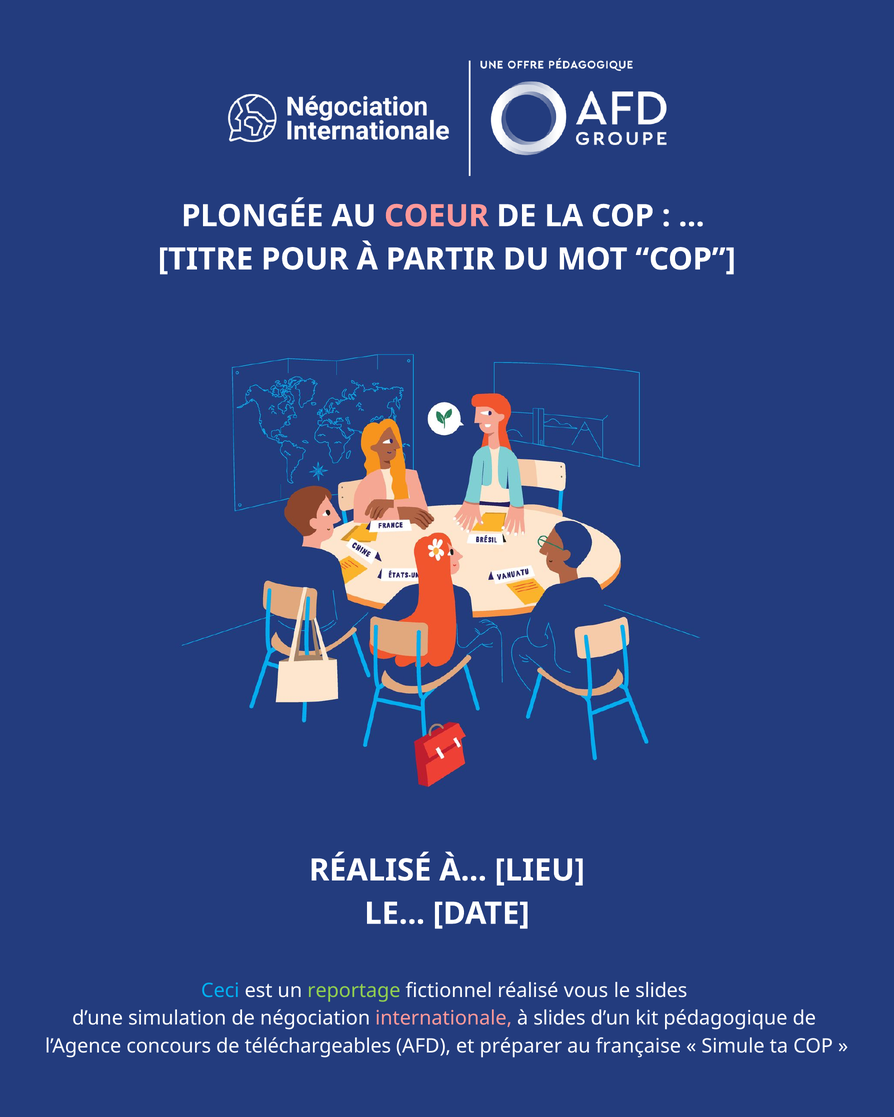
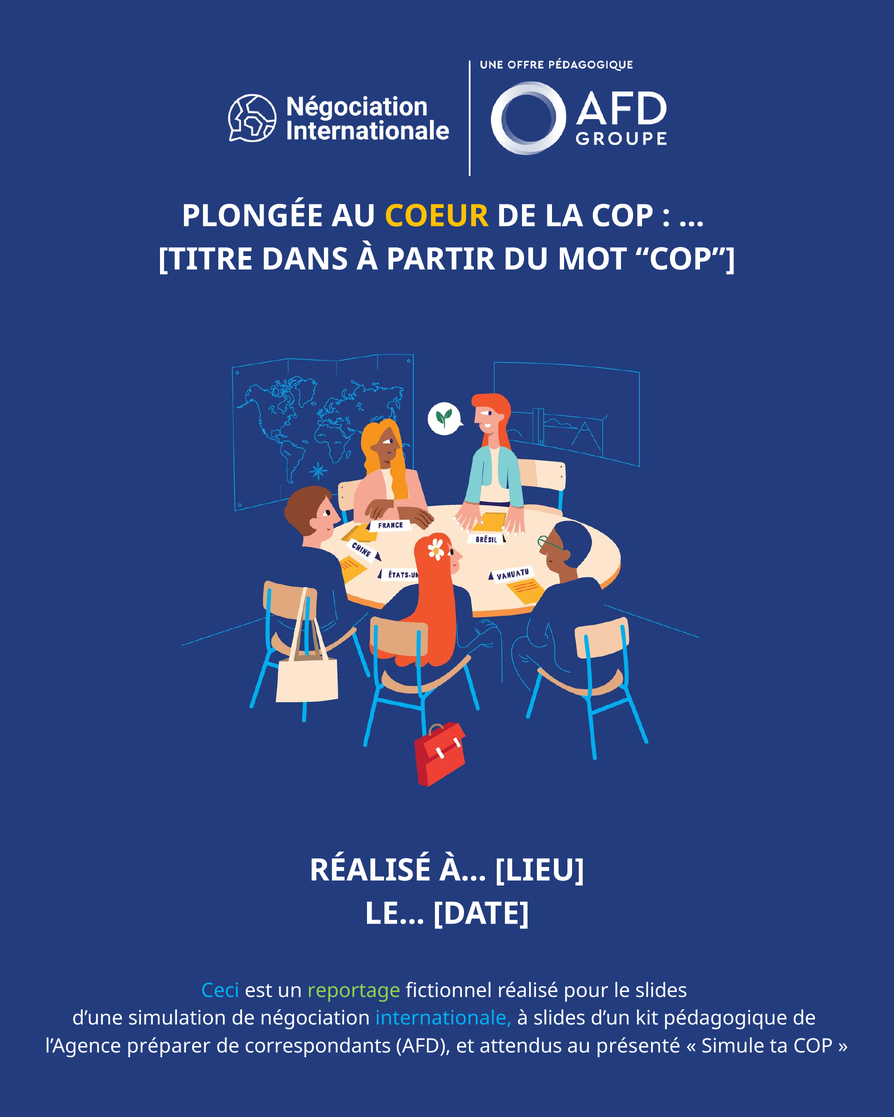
COEUR colour: pink -> yellow
POUR: POUR -> DANS
vous: vous -> pour
internationale colour: pink -> light blue
concours: concours -> préparer
téléchargeables: téléchargeables -> correspondants
préparer: préparer -> attendus
française: française -> présenté
